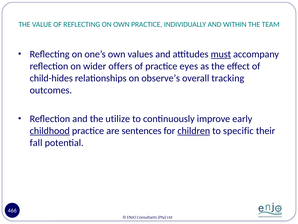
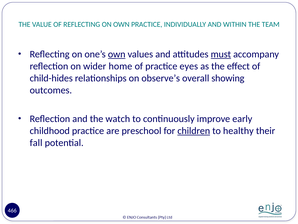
own at (117, 54) underline: none -> present
offers: offers -> home
tracking: tracking -> showing
utilize: utilize -> watch
childhood underline: present -> none
sentences: sentences -> preschool
specific: specific -> healthy
